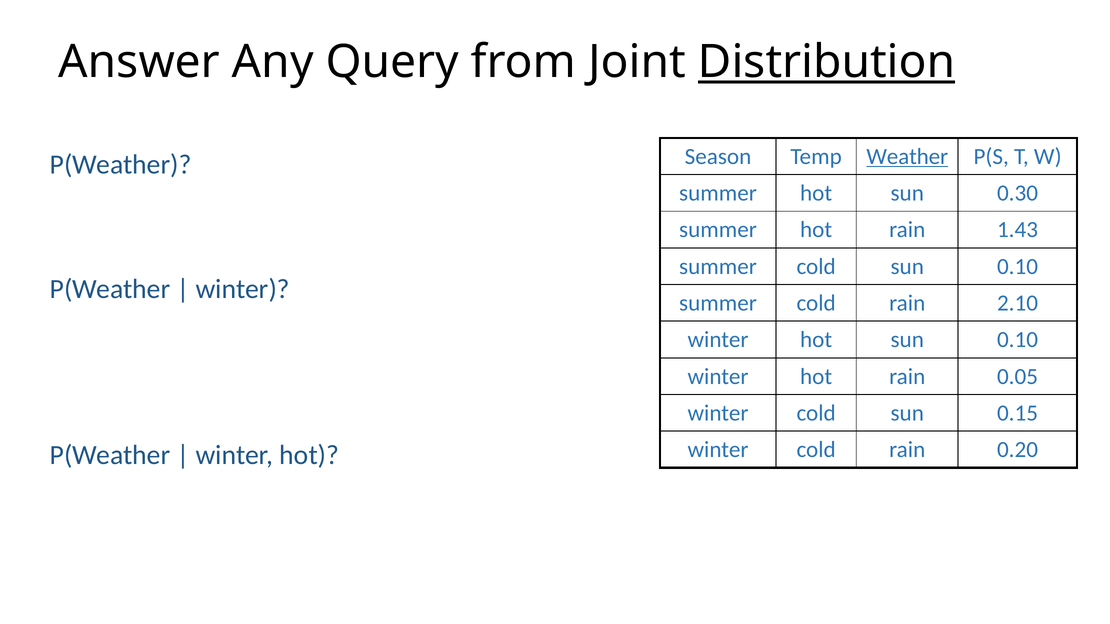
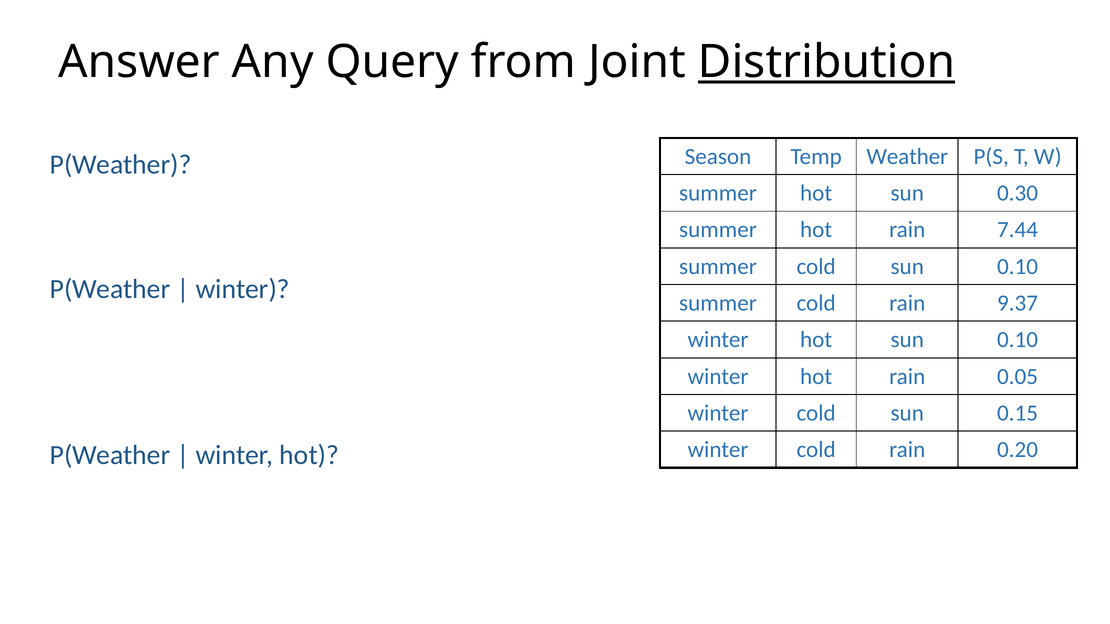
Weather underline: present -> none
1.43: 1.43 -> 7.44
2.10: 2.10 -> 9.37
